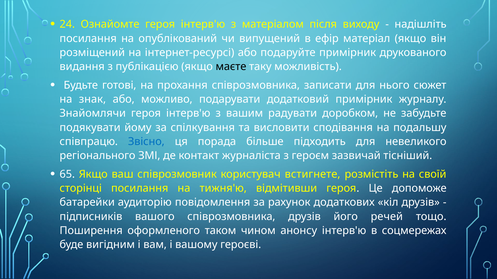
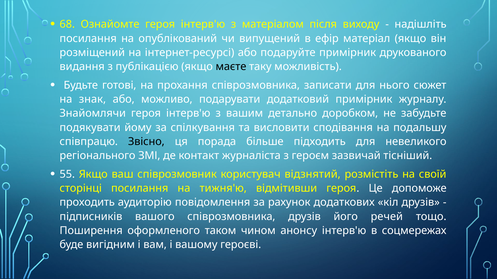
24: 24 -> 68
радувати: радувати -> детально
Звісно colour: blue -> black
65: 65 -> 55
встигнете: встигнете -> відзнятий
батарейки: батарейки -> проходить
